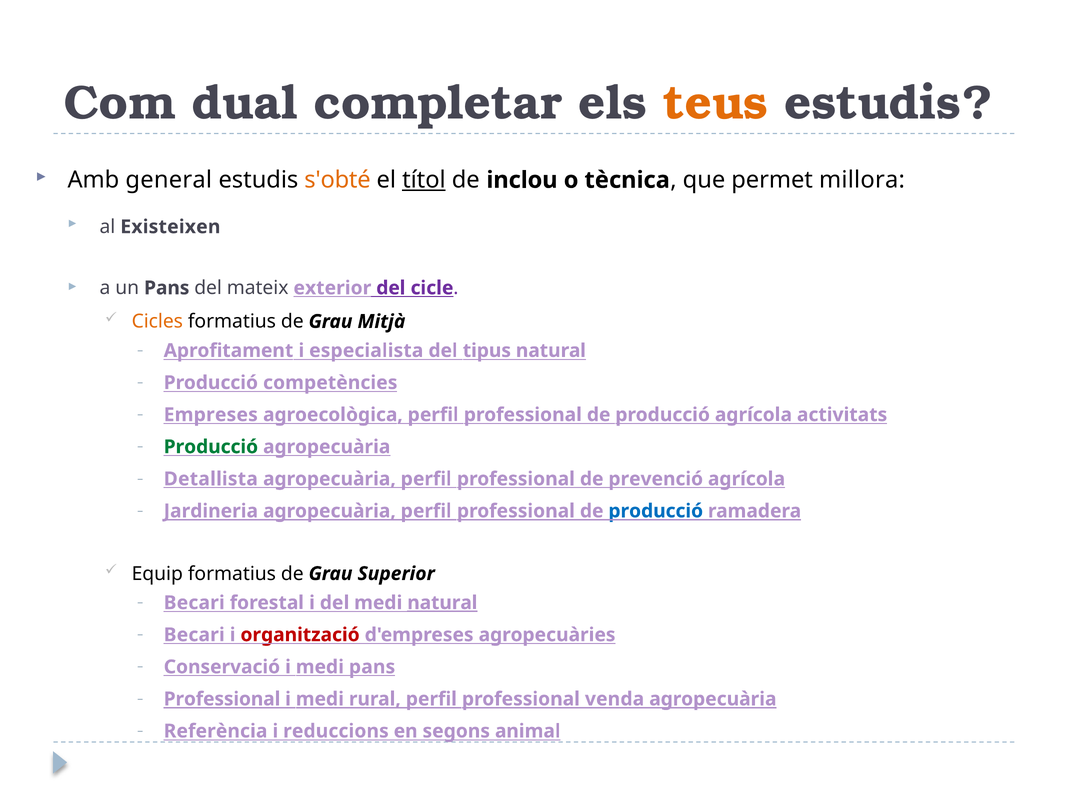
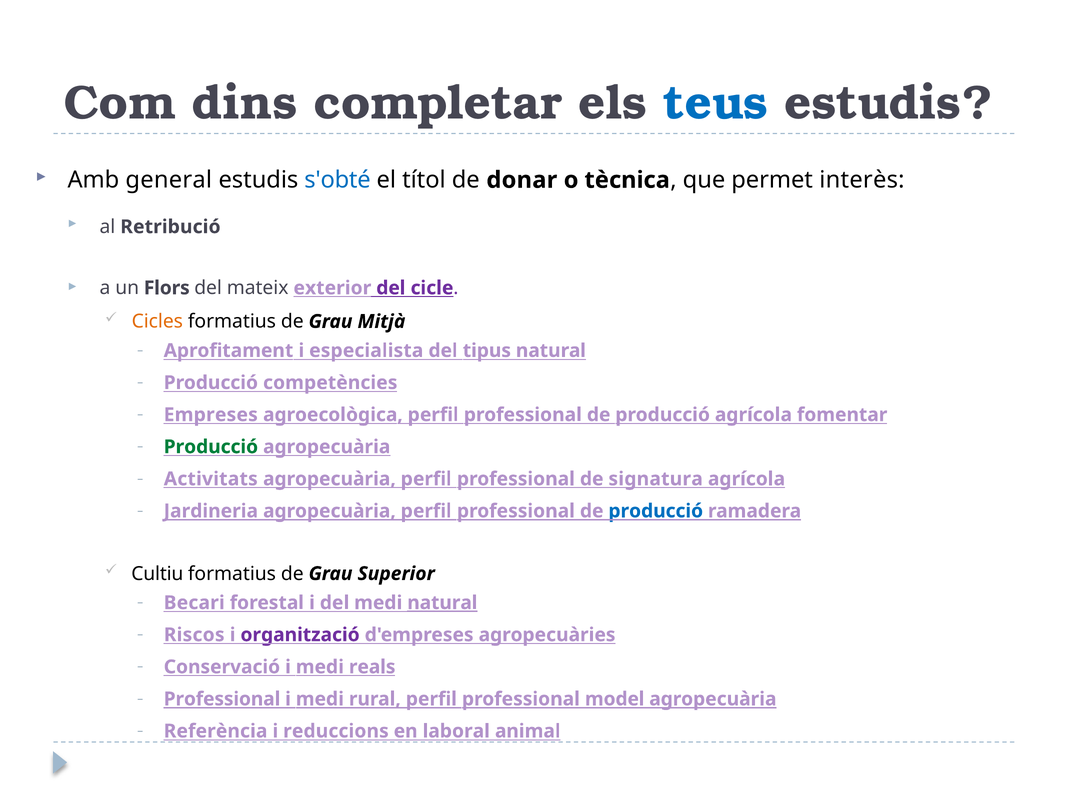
dual: dual -> dins
teus colour: orange -> blue
s'obté colour: orange -> blue
títol underline: present -> none
inclou: inclou -> donar
millora: millora -> interès
Existeixen: Existeixen -> Retribució
un Pans: Pans -> Flors
activitats: activitats -> fomentar
Detallista: Detallista -> Activitats
prevenció: prevenció -> signatura
Equip: Equip -> Cultiu
Becari at (194, 635): Becari -> Riscos
organització colour: red -> purple
medi pans: pans -> reals
venda: venda -> model
segons: segons -> laboral
